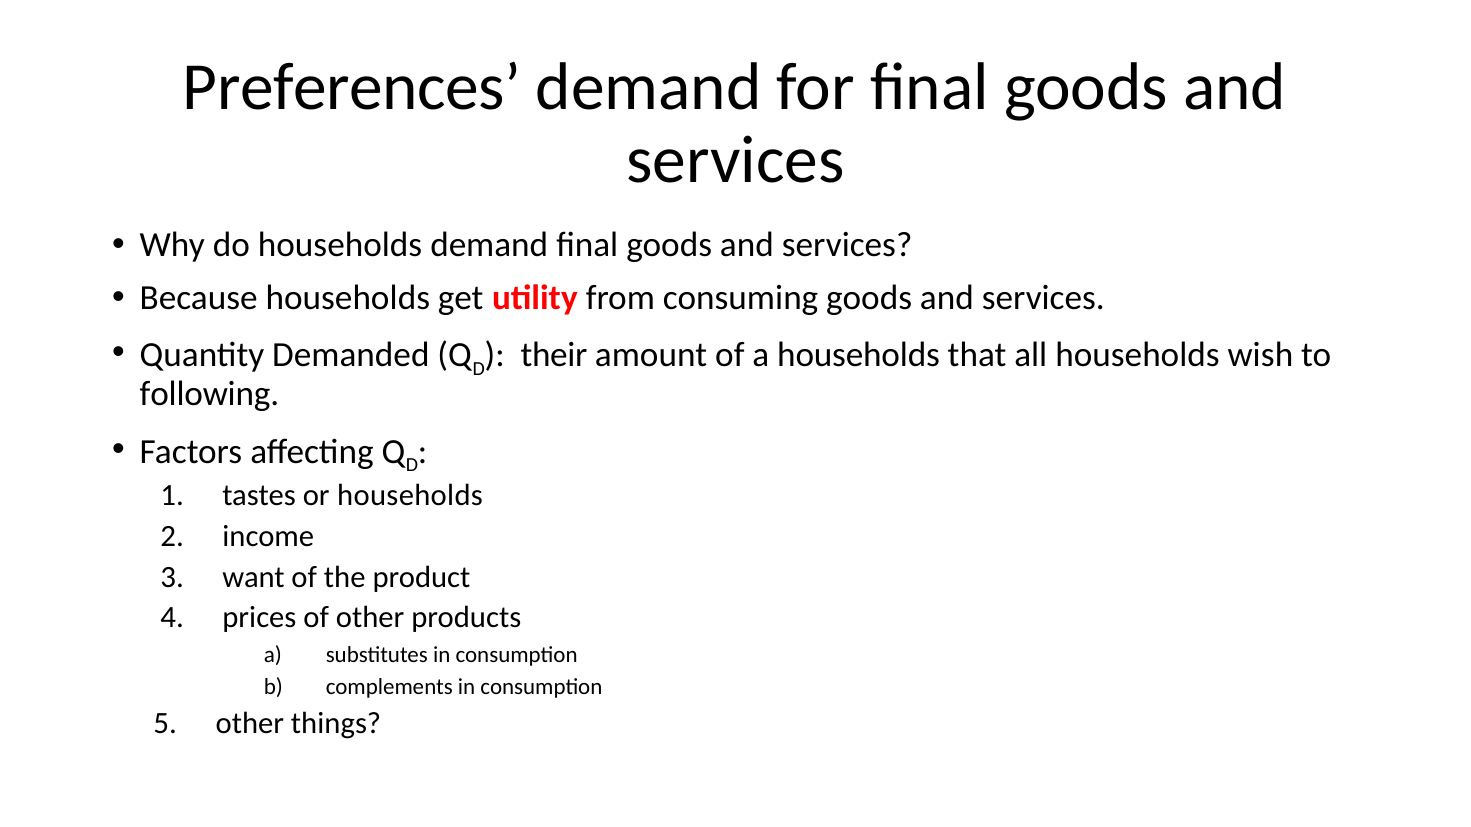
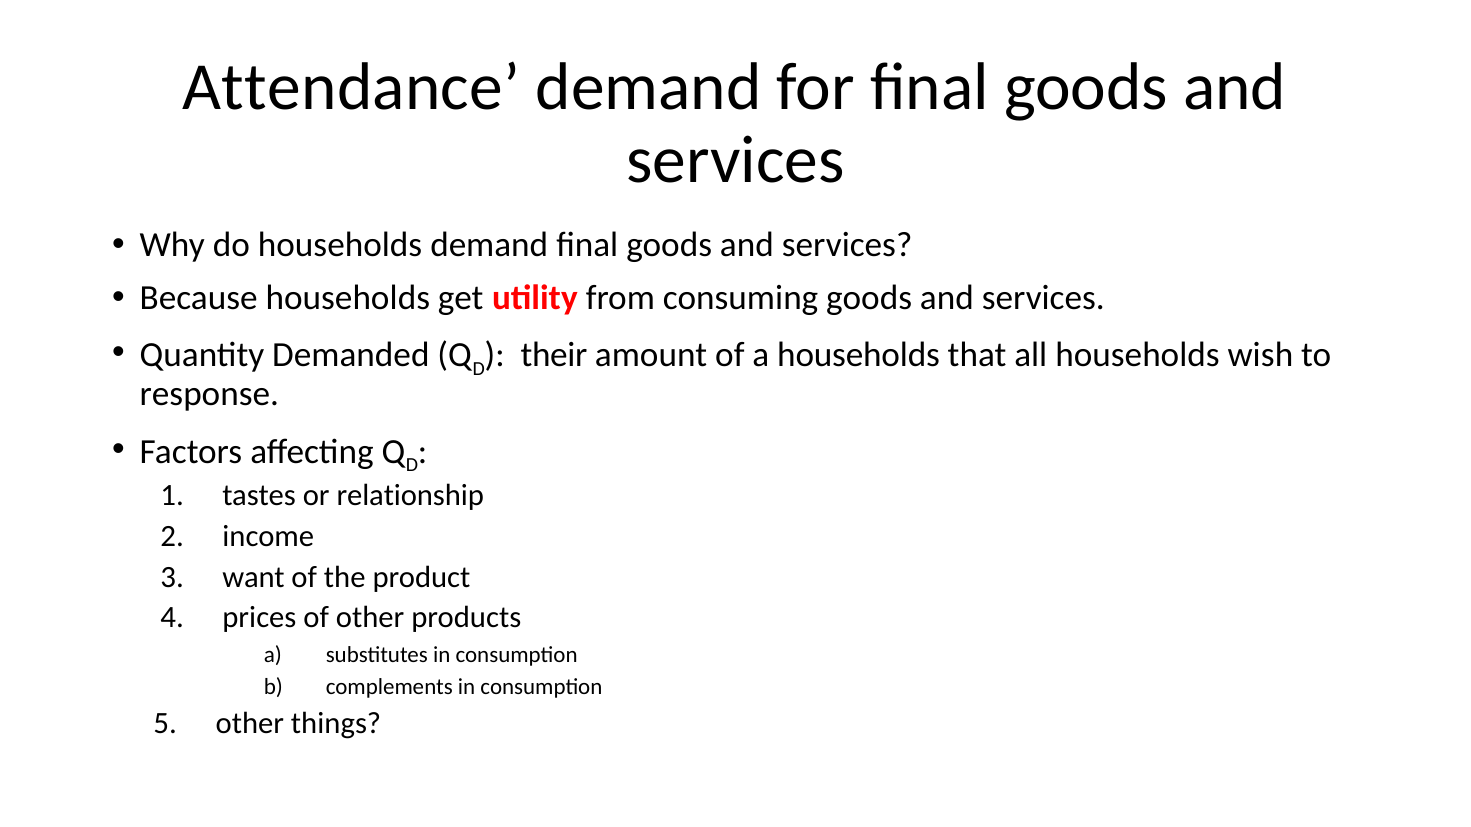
Preferences: Preferences -> Attendance
following: following -> response
or households: households -> relationship
